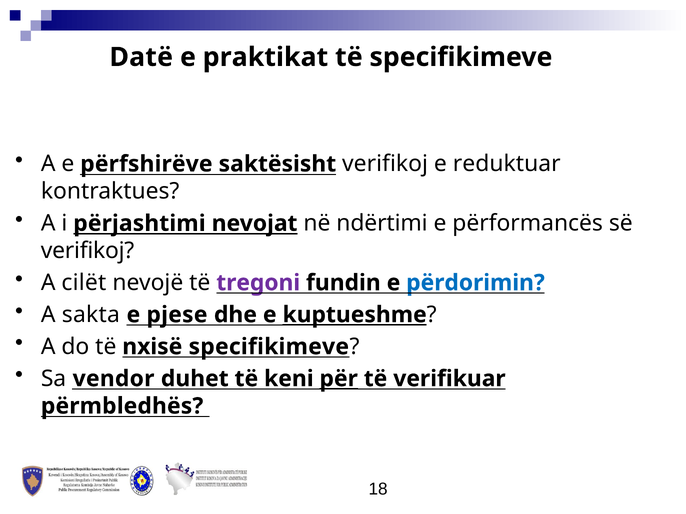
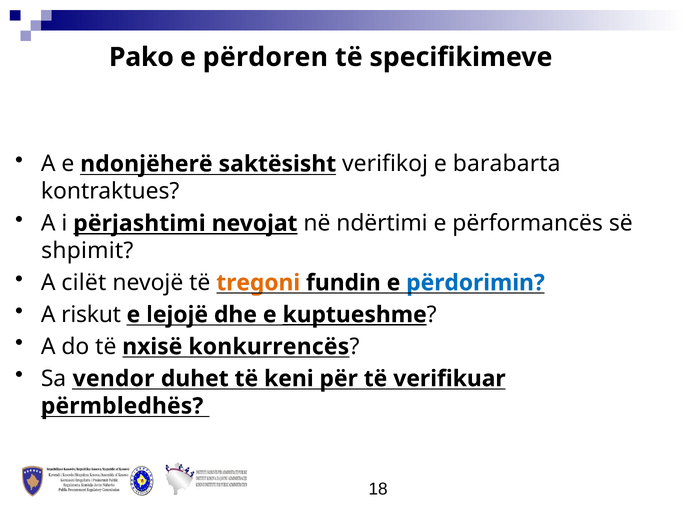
Datë: Datë -> Pako
praktikat: praktikat -> përdoren
përfshirëve: përfshirëve -> ndonjëherë
reduktuar: reduktuar -> barabarta
verifikoj at (88, 251): verifikoj -> shpimit
tregoni colour: purple -> orange
sakta: sakta -> riskut
pjese: pjese -> lejojë
nxisë specifikimeve: specifikimeve -> konkurrencës
për underline: present -> none
